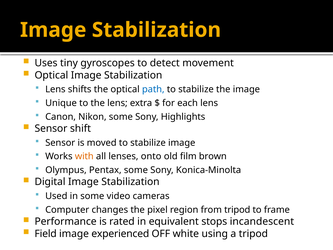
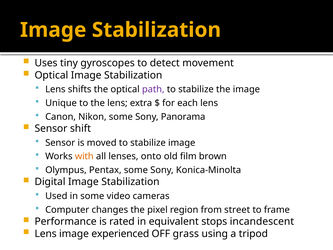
path colour: blue -> purple
Highlights: Highlights -> Panorama
from tripod: tripod -> street
Field at (46, 234): Field -> Lens
white: white -> grass
